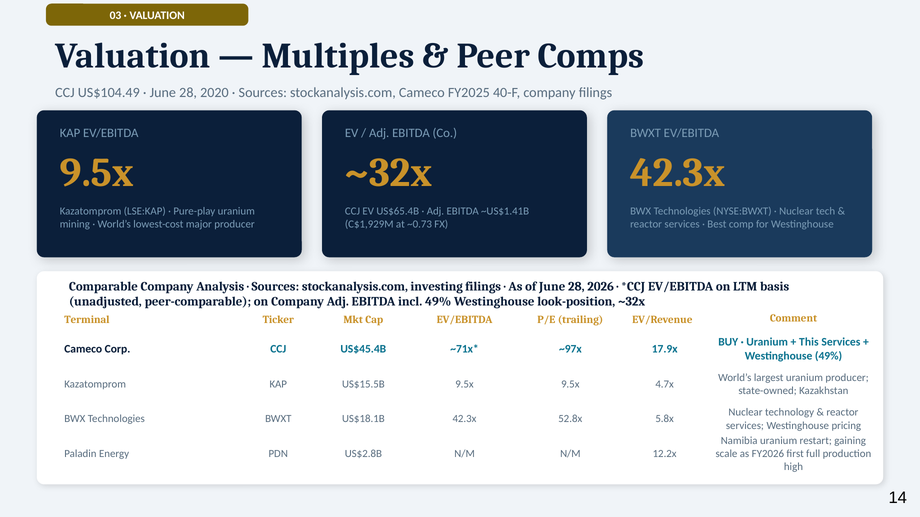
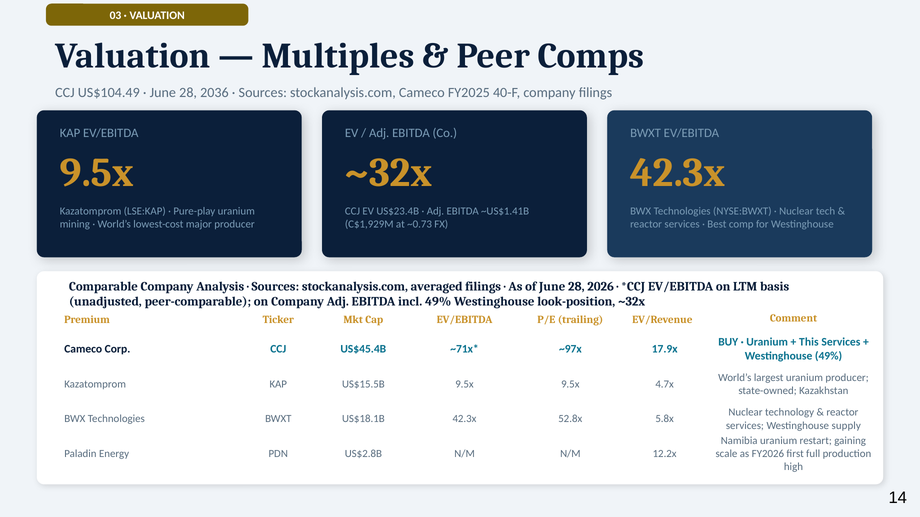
2020: 2020 -> 2036
US$65.4B: US$65.4B -> US$23.4B
investing: investing -> averaged
Terminal: Terminal -> Premium
pricing: pricing -> supply
